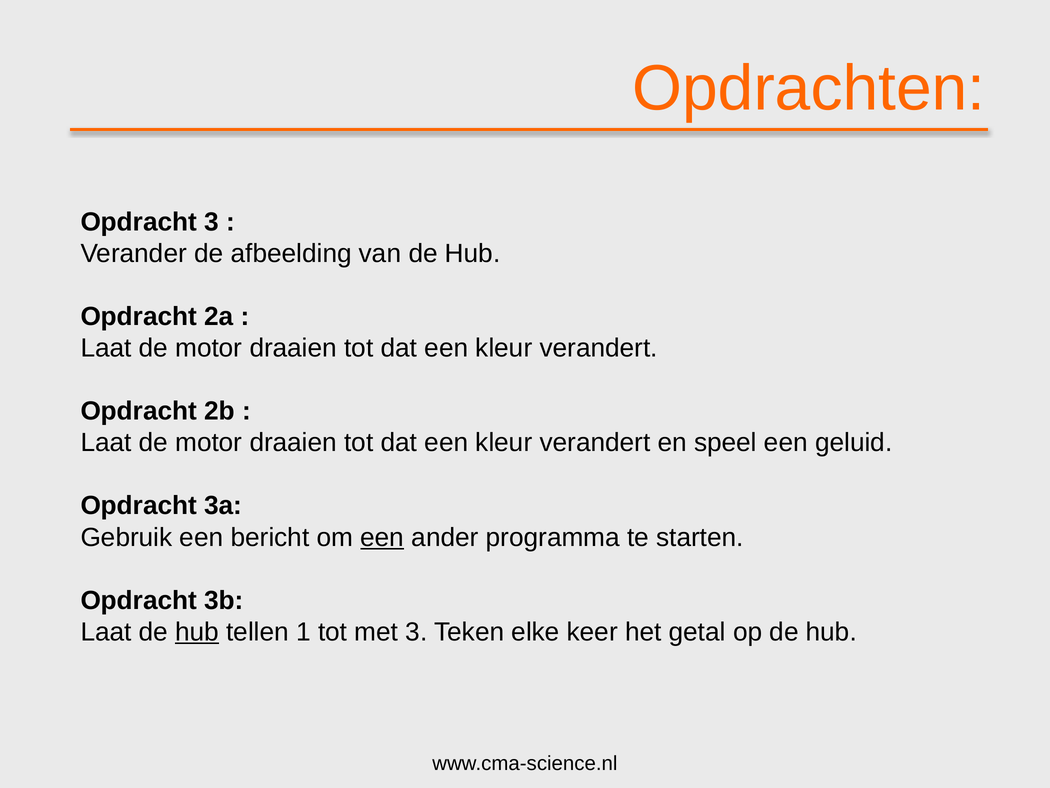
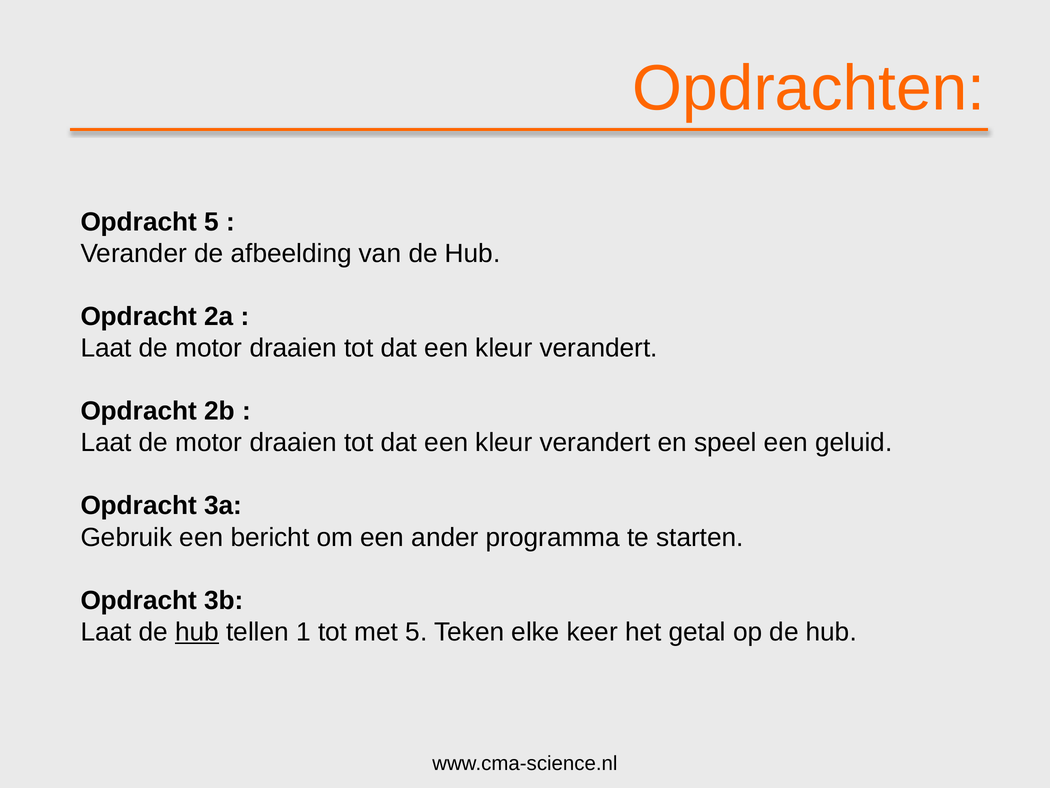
Opdracht 3: 3 -> 5
een at (382, 537) underline: present -> none
met 3: 3 -> 5
